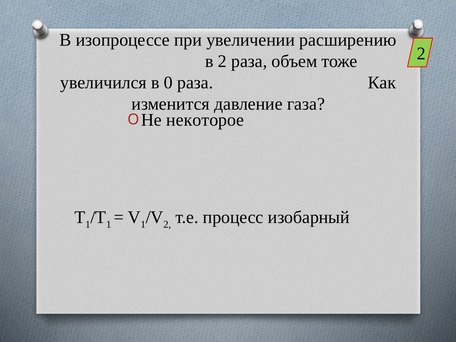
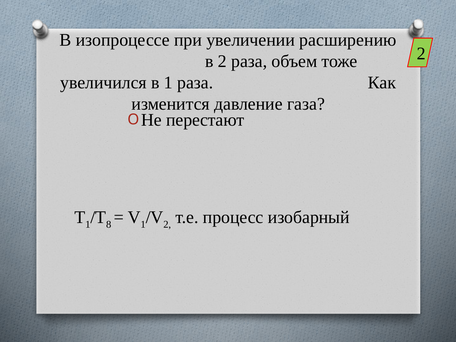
в 0: 0 -> 1
некоторое: некоторое -> перестают
1 at (109, 224): 1 -> 8
